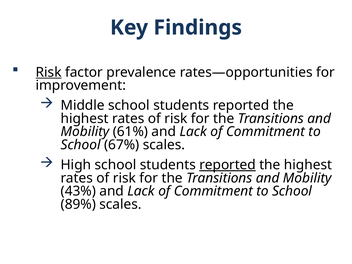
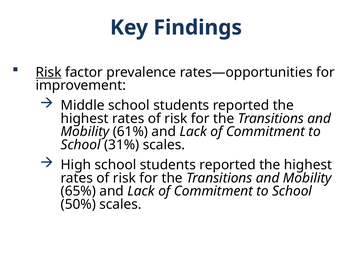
67%: 67% -> 31%
reported at (228, 165) underline: present -> none
43%: 43% -> 65%
89%: 89% -> 50%
